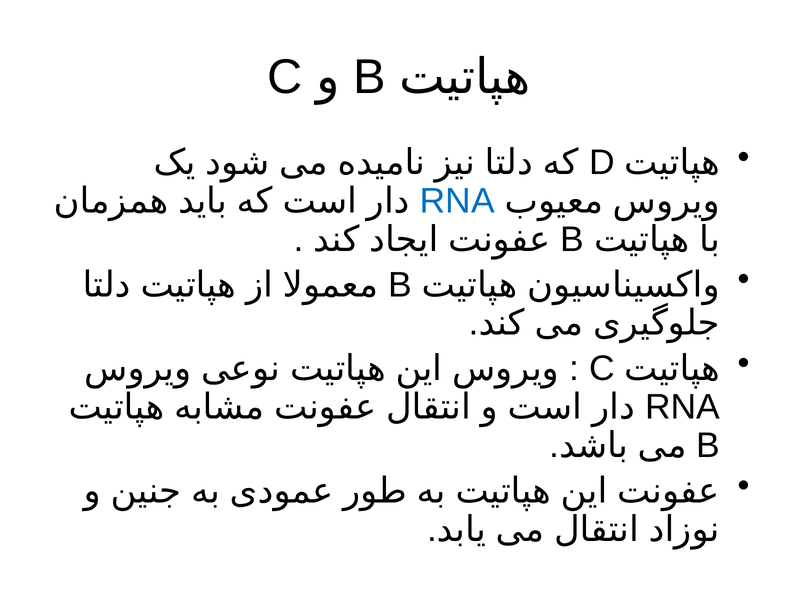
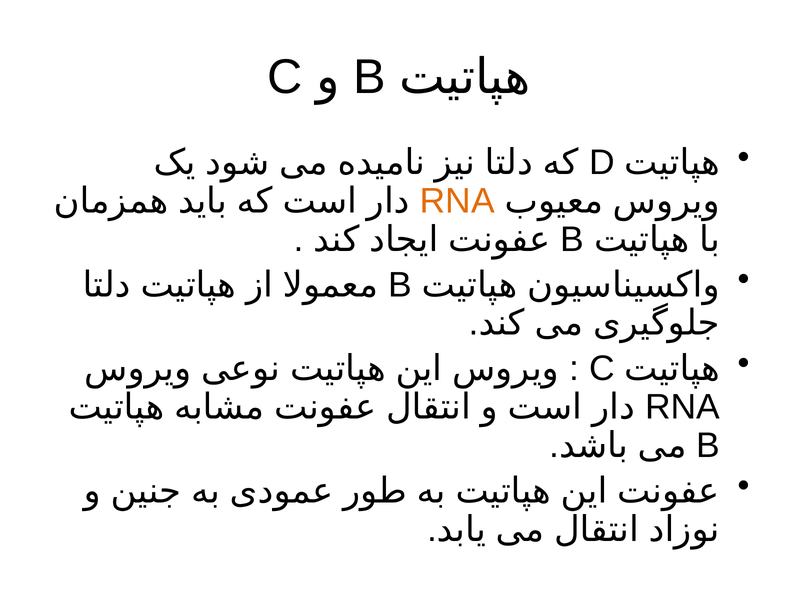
RNA at (457, 201) colour: blue -> orange
